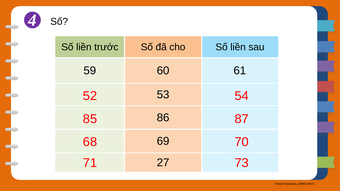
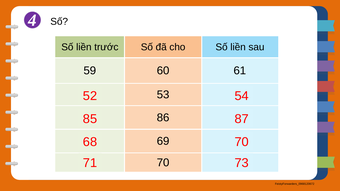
27 at (163, 163): 27 -> 70
